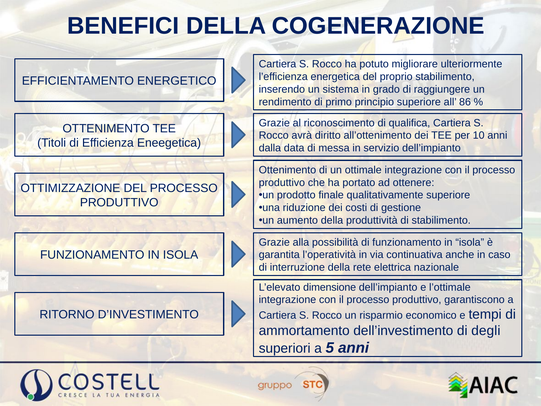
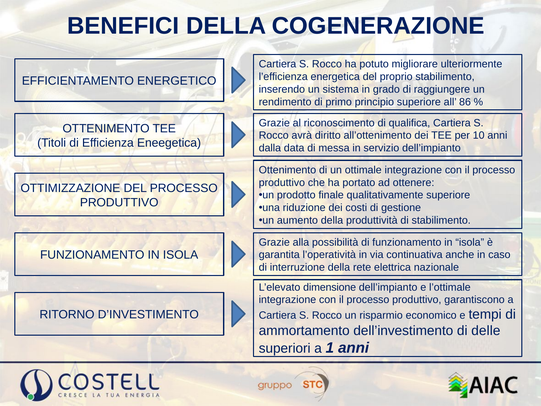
degli: degli -> delle
5: 5 -> 1
